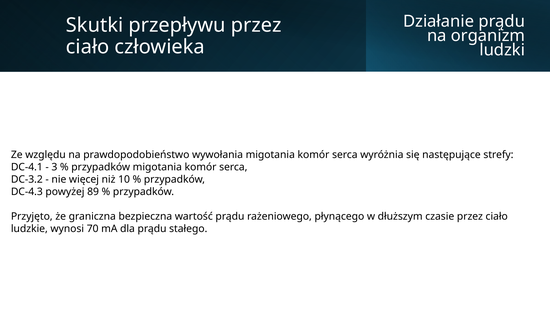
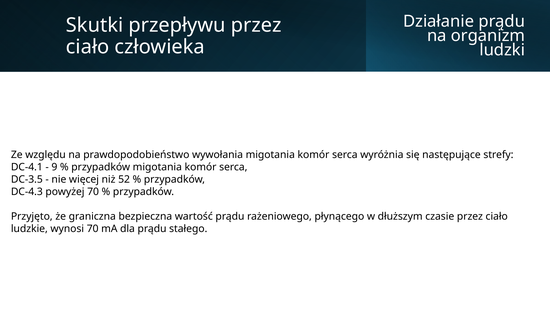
3: 3 -> 9
DC-3.2: DC-3.2 -> DC-3.5
10: 10 -> 52
powyżej 89: 89 -> 70
